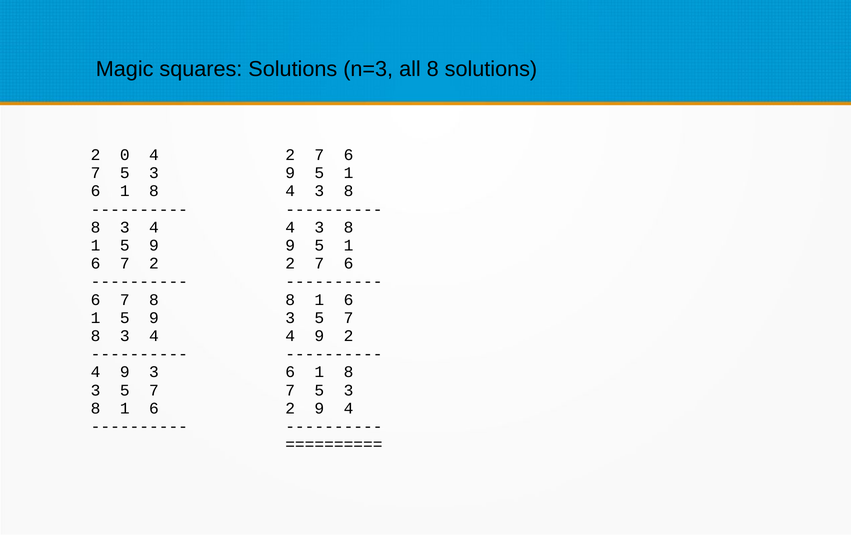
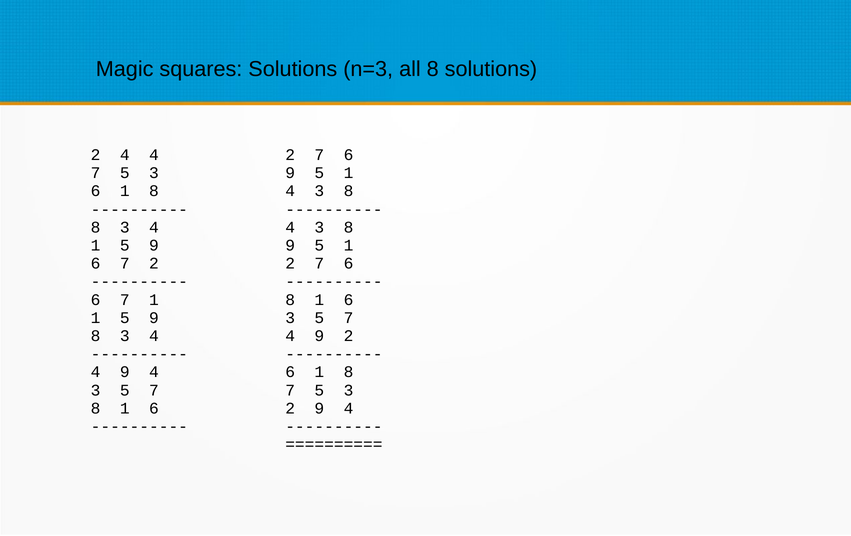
2 0: 0 -> 4
6 7 8: 8 -> 1
4 9 3: 3 -> 4
